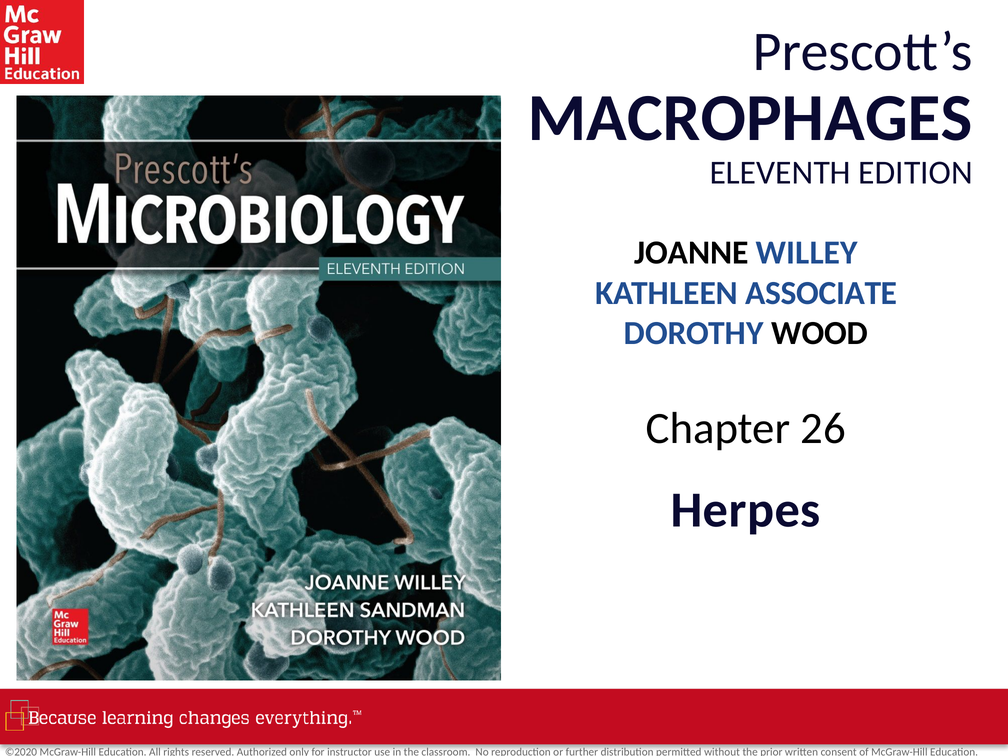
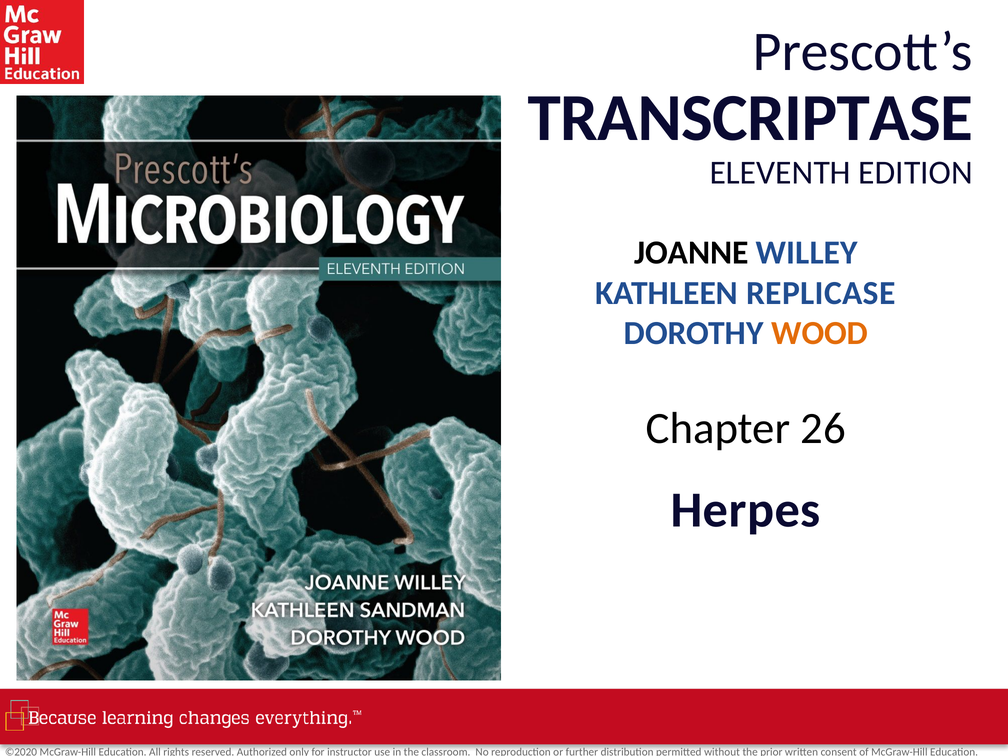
MACROPHAGES: MACROPHAGES -> TRANSCRIPTASE
ASSOCIATE: ASSOCIATE -> REPLICASE
WOOD colour: black -> orange
